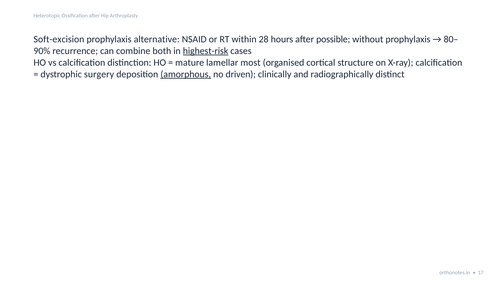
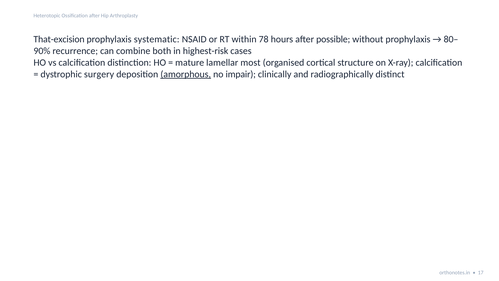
Soft-excision: Soft-excision -> That-excision
alternative: alternative -> systematic
28: 28 -> 78
highest-risk underline: present -> none
driven: driven -> impair
